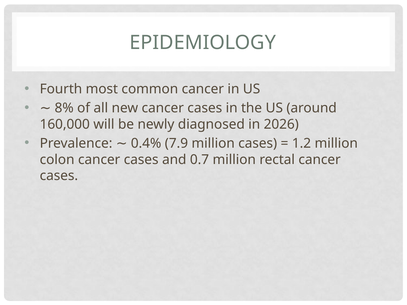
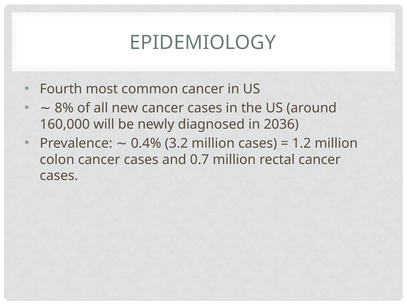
2026: 2026 -> 2036
7.9: 7.9 -> 3.2
